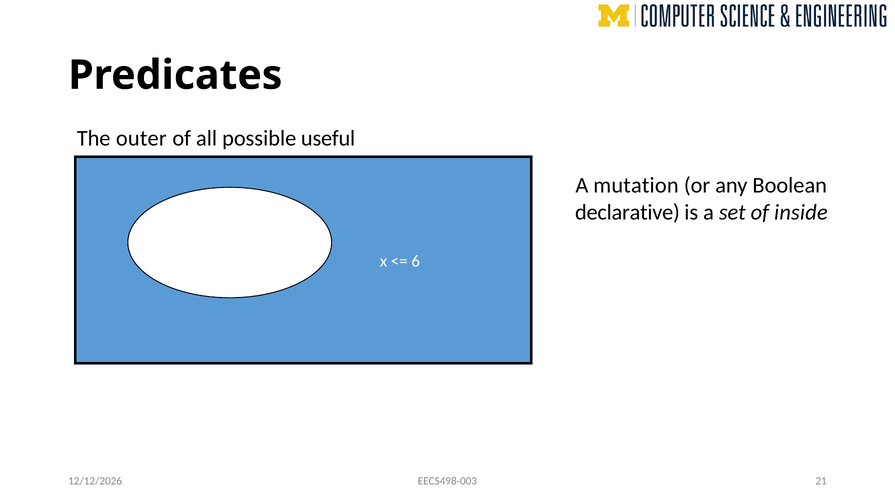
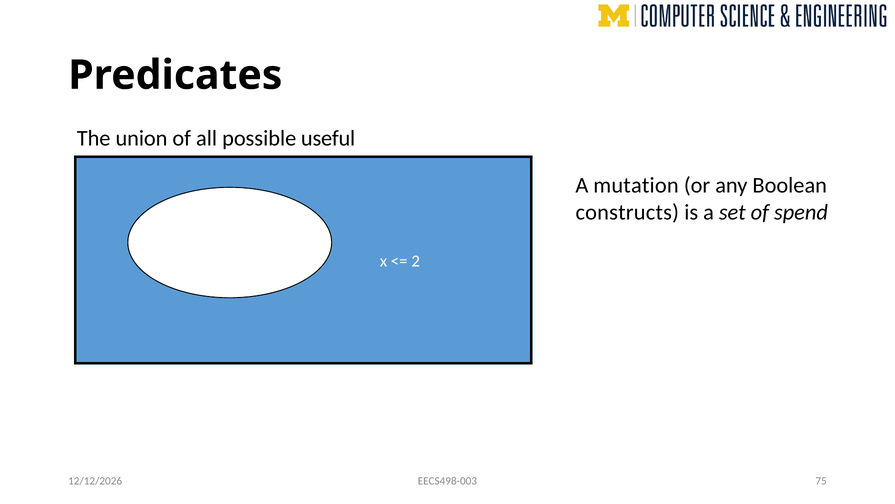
outer: outer -> union
declarative: declarative -> constructs
inside: inside -> spend
6: 6 -> 2
21: 21 -> 75
